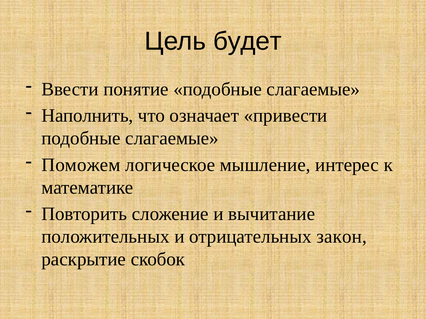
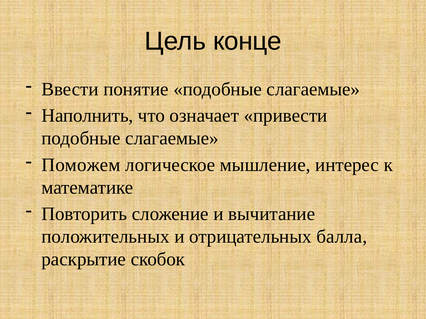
будет: будет -> конце
закон: закон -> балла
